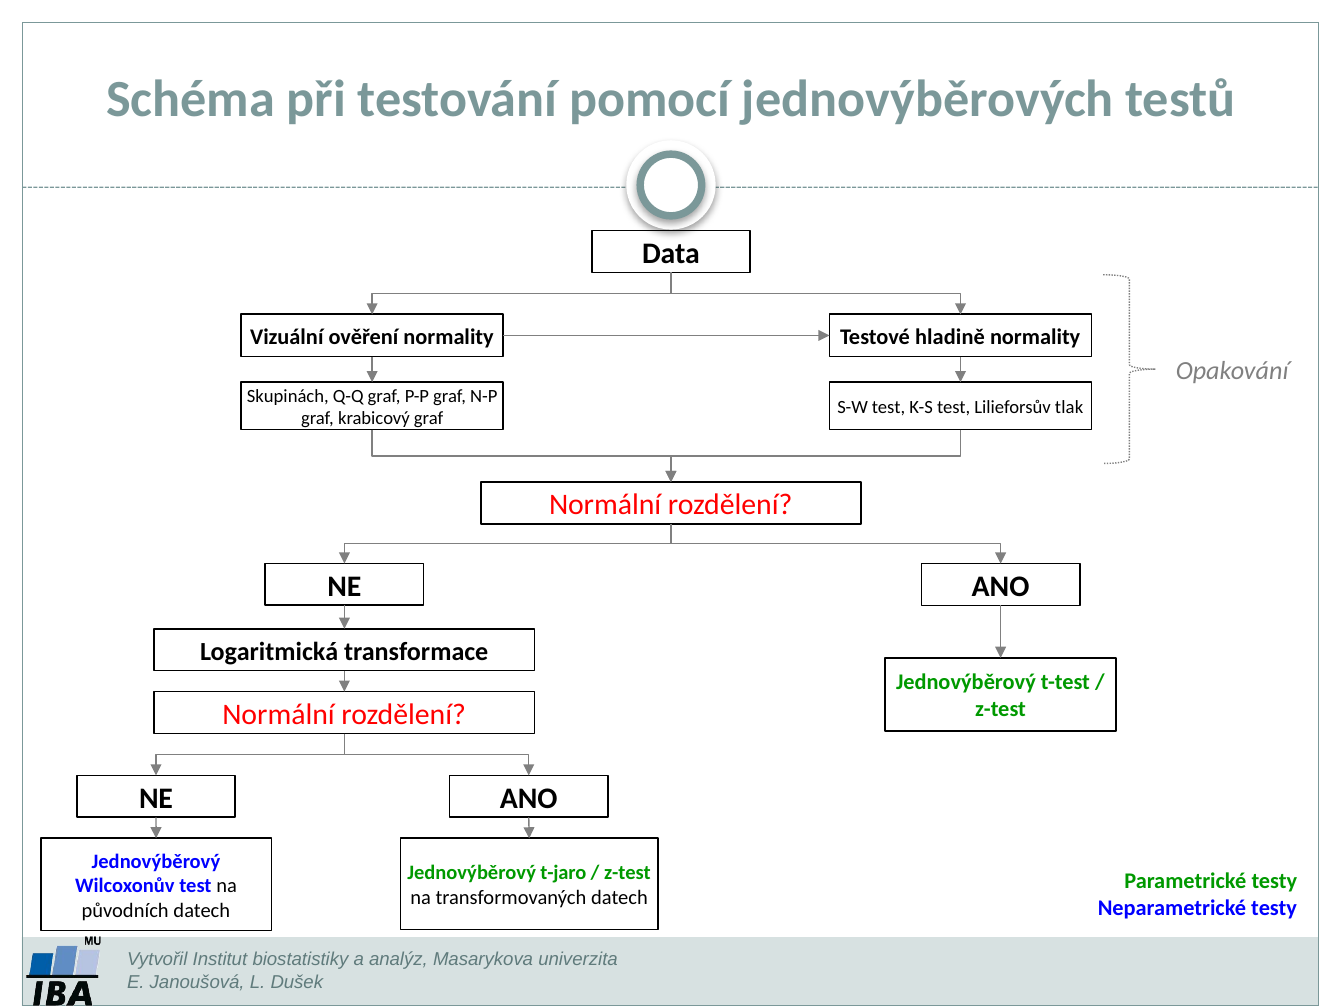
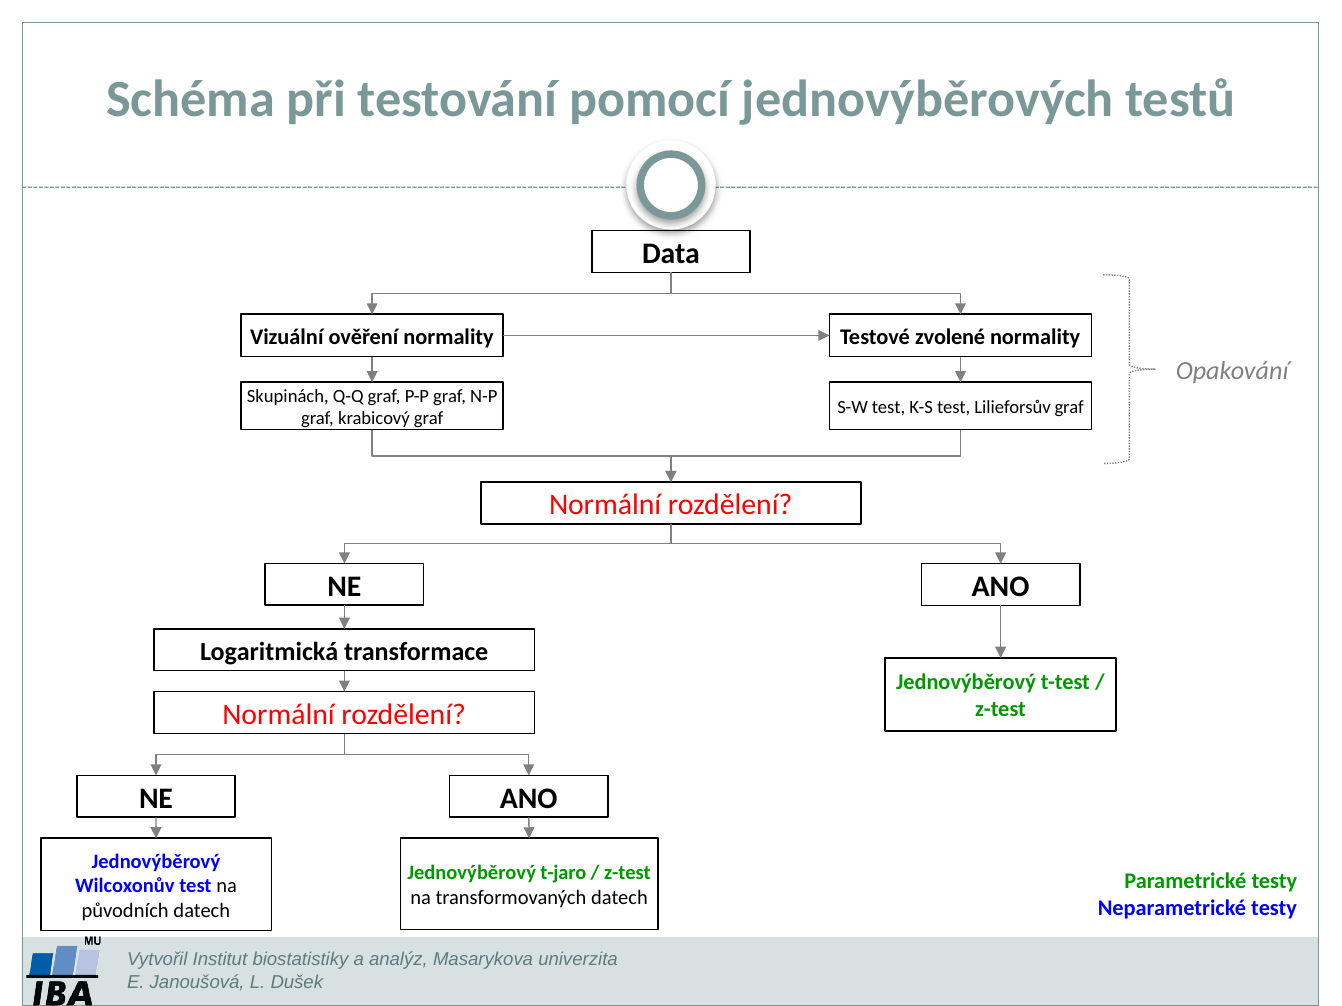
hladině: hladině -> zvolené
Lilieforsův tlak: tlak -> graf
